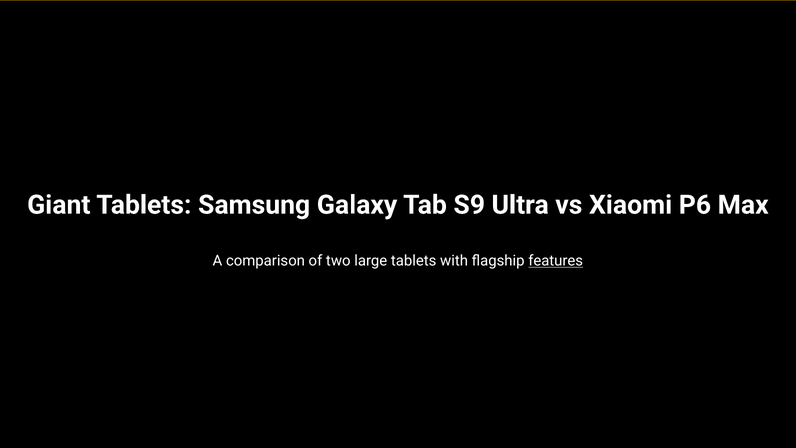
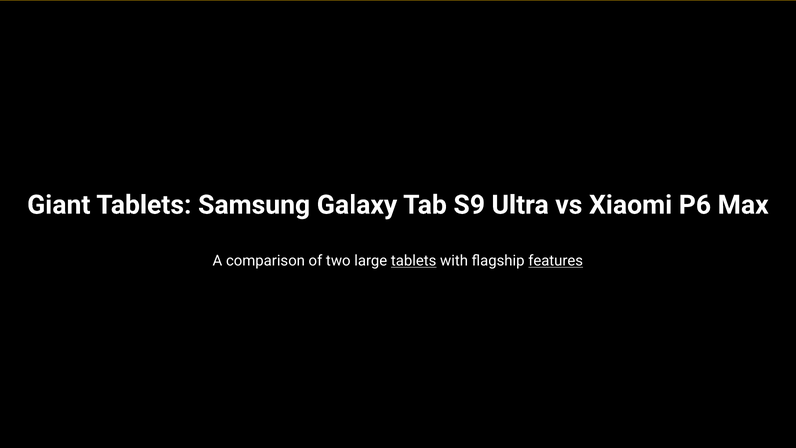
tablets at (414, 261) underline: none -> present
